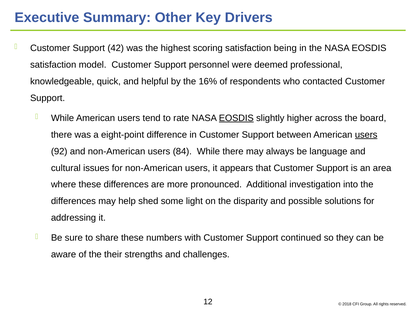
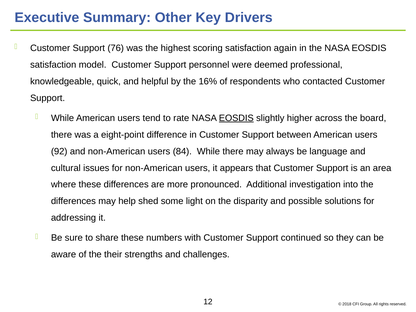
42: 42 -> 76
being: being -> again
users at (366, 135) underline: present -> none
